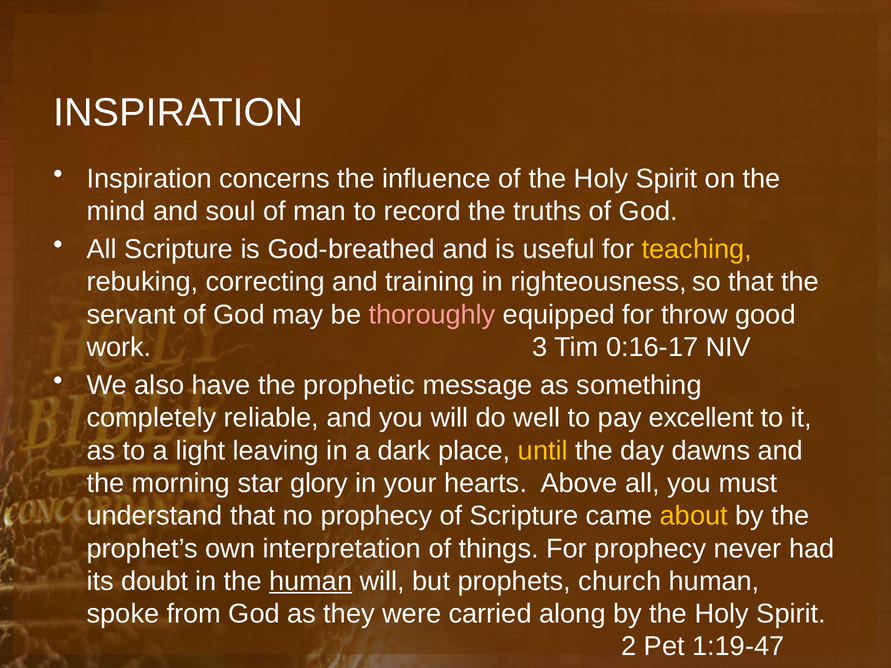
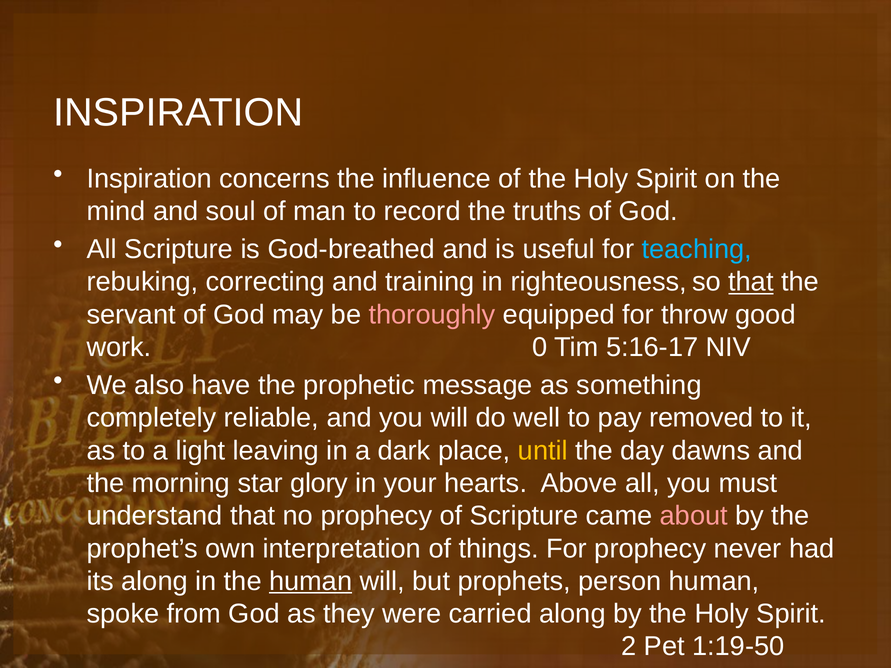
teaching colour: yellow -> light blue
that at (751, 282) underline: none -> present
3: 3 -> 0
0:16-17: 0:16-17 -> 5:16-17
excellent: excellent -> removed
about colour: yellow -> pink
its doubt: doubt -> along
church: church -> person
1:19-47: 1:19-47 -> 1:19-50
